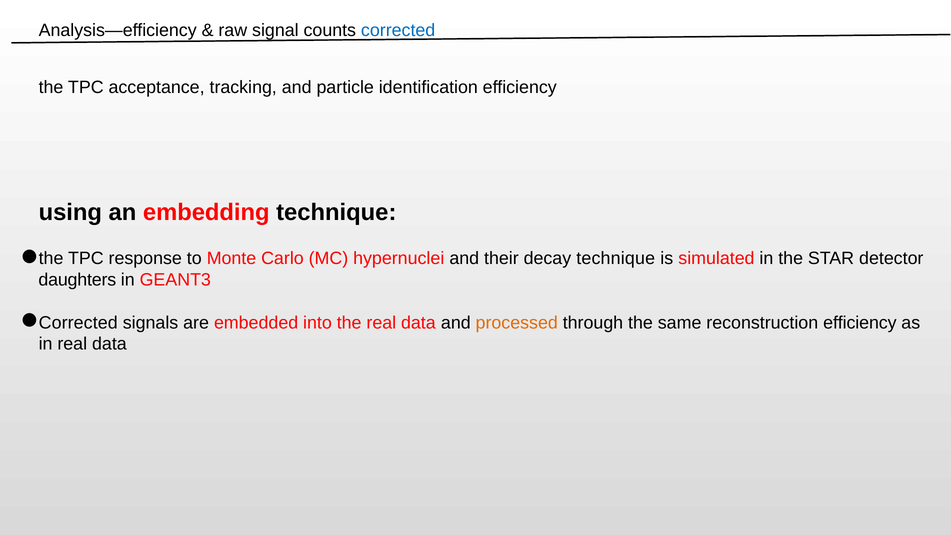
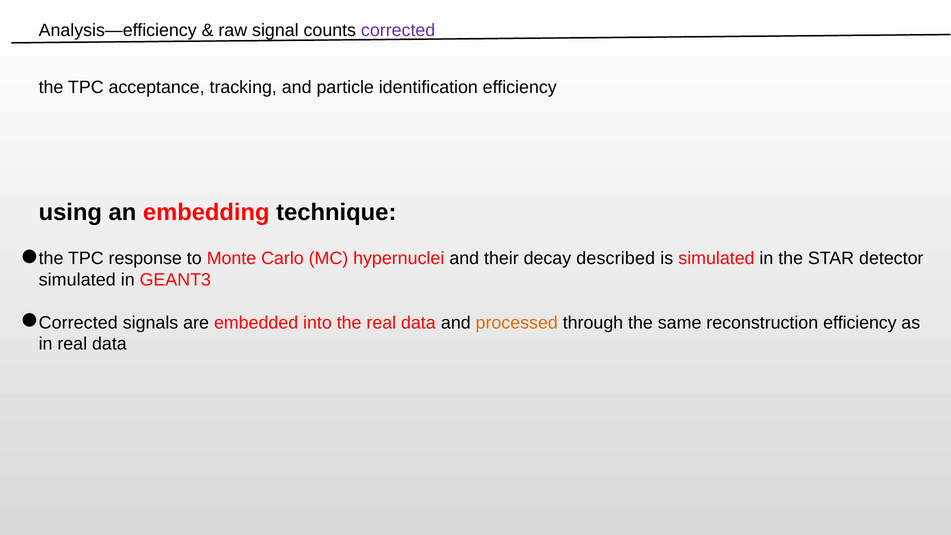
corrected at (398, 30) colour: blue -> purple
decay technique: technique -> described
daughters at (77, 280): daughters -> simulated
